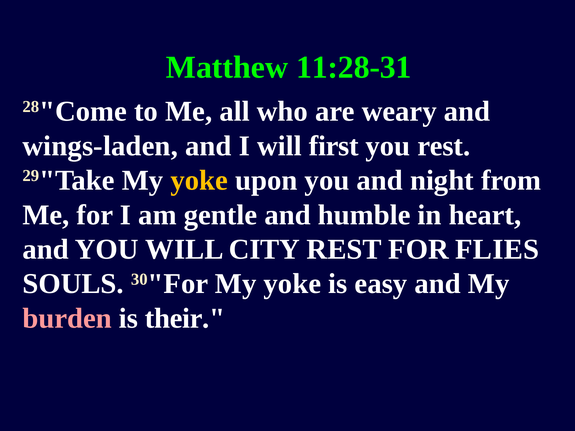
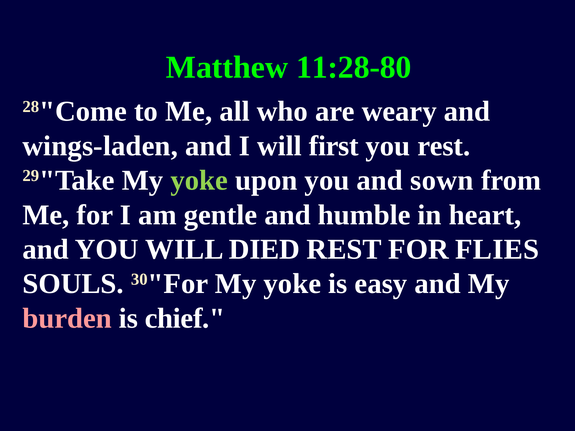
11:28-31: 11:28-31 -> 11:28-80
yoke at (199, 181) colour: yellow -> light green
night: night -> sown
CITY: CITY -> DIED
their: their -> chief
